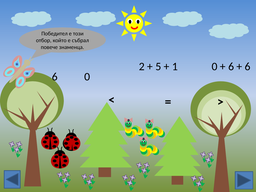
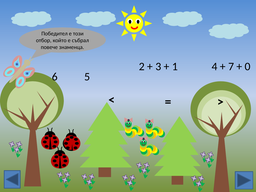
5: 5 -> 3
1 0: 0 -> 4
6 at (231, 67): 6 -> 7
6 at (248, 67): 6 -> 0
6 0: 0 -> 5
